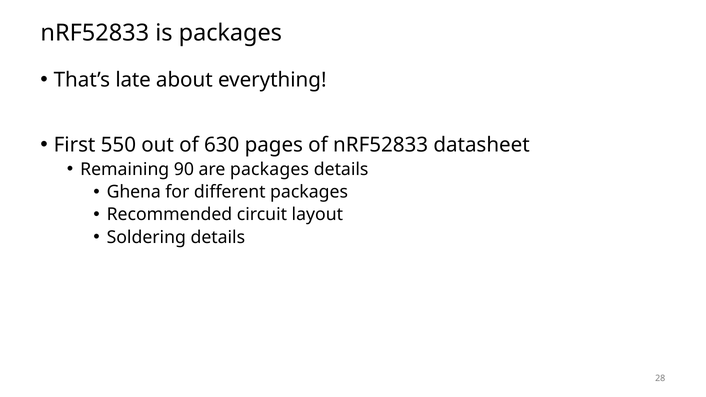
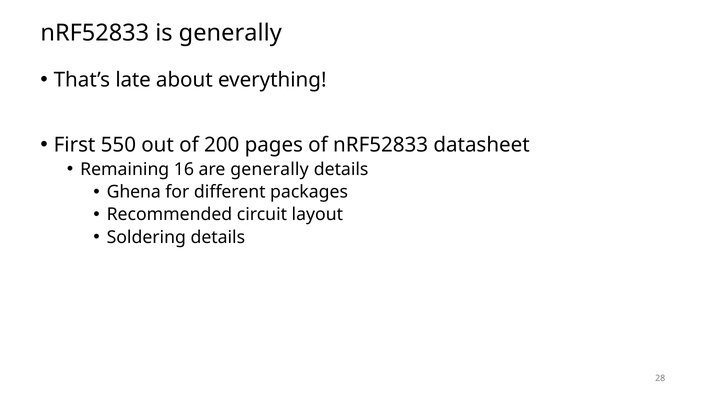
is packages: packages -> generally
630: 630 -> 200
90: 90 -> 16
are packages: packages -> generally
